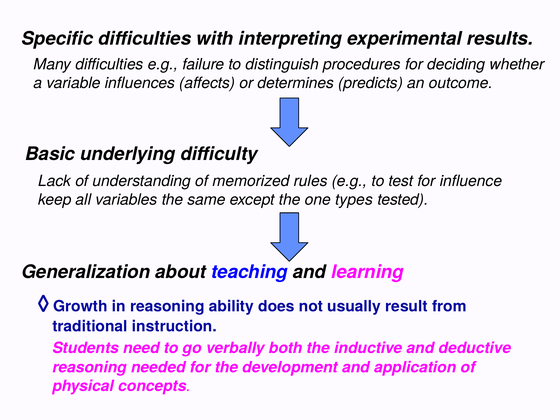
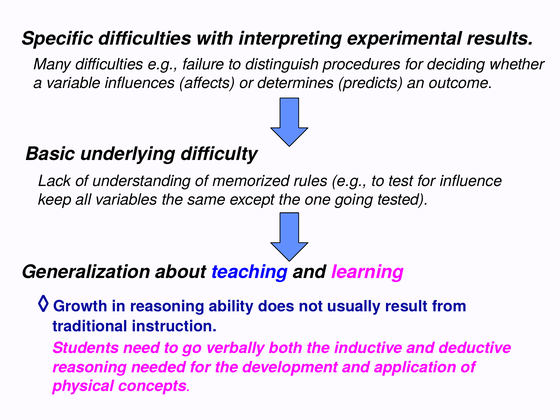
types: types -> going
